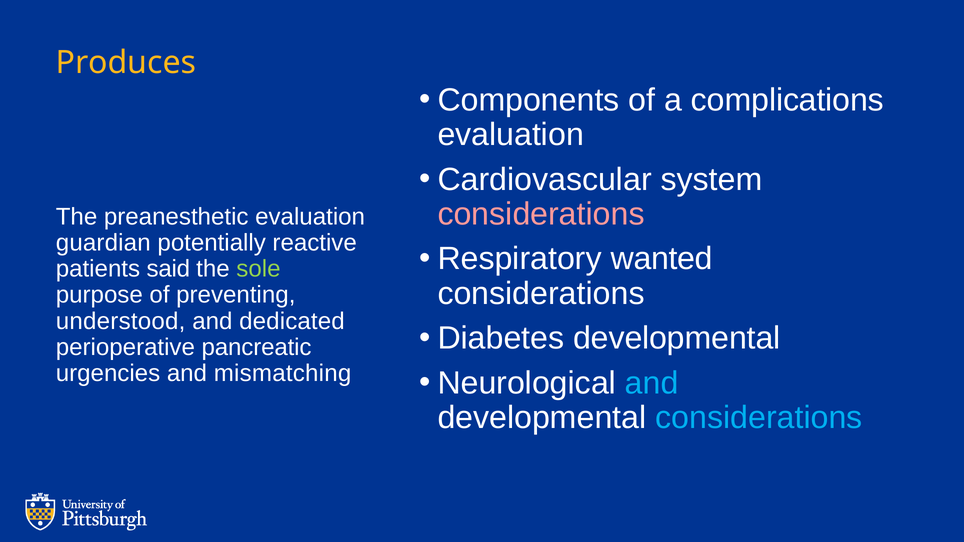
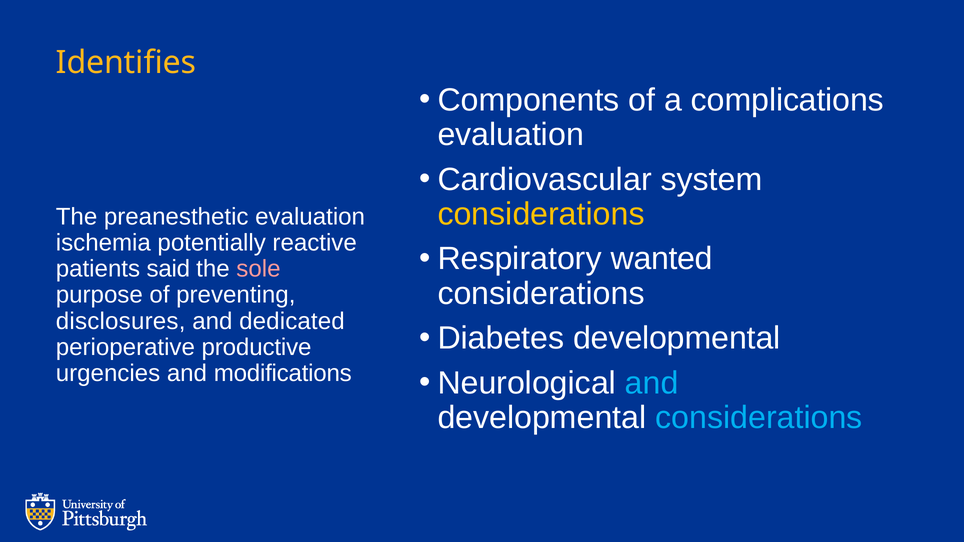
Produces: Produces -> Identifies
considerations at (541, 214) colour: pink -> yellow
guardian: guardian -> ischemia
sole colour: light green -> pink
understood: understood -> disclosures
pancreatic: pancreatic -> productive
mismatching: mismatching -> modifications
